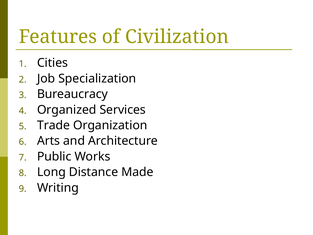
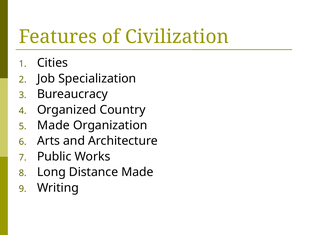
Services: Services -> Country
Trade at (54, 125): Trade -> Made
